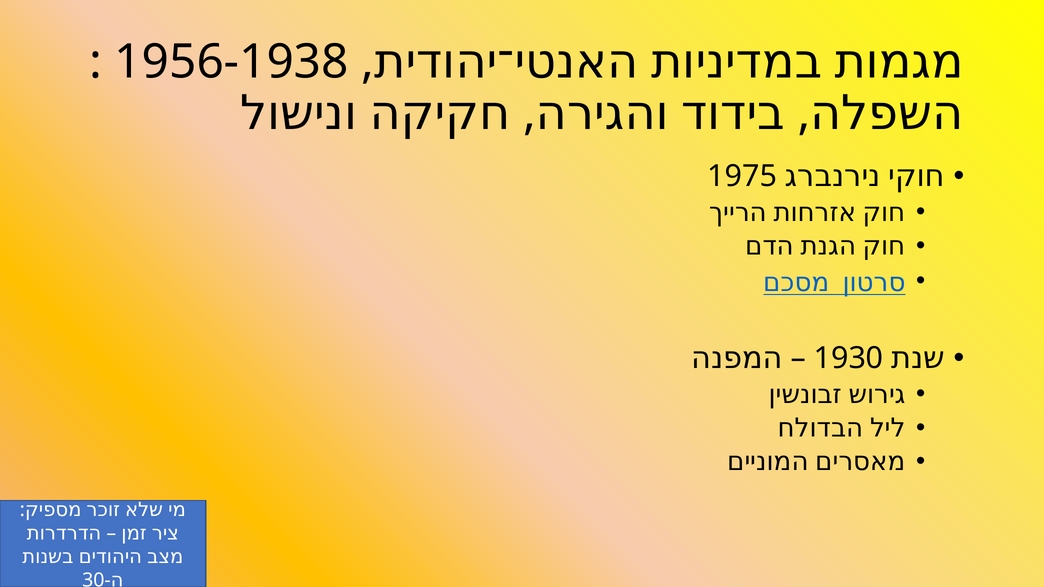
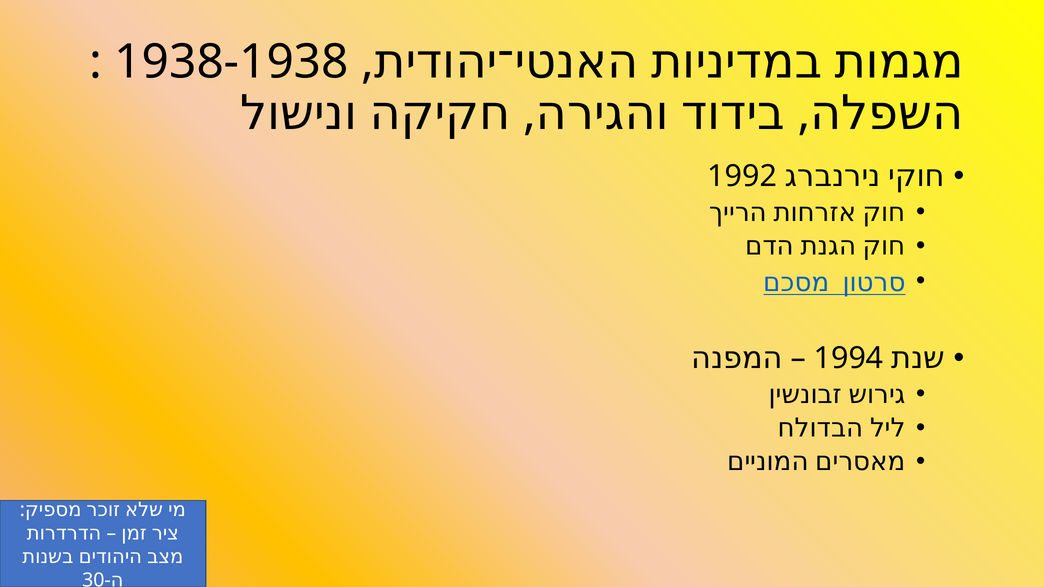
1956-1938: 1956-1938 -> 1938-1938
1975: 1975 -> 1992
1930: 1930 -> 1994
